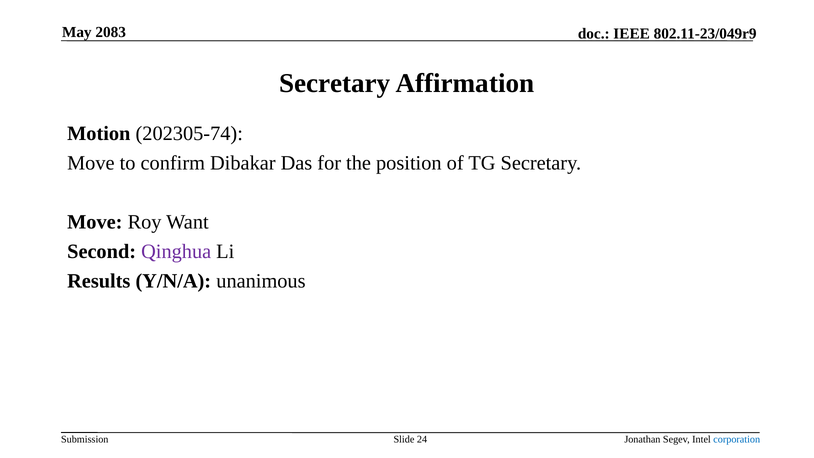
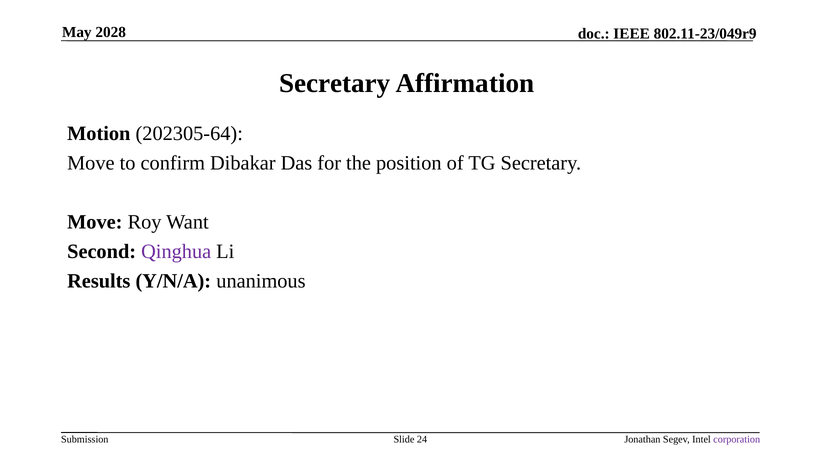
2083: 2083 -> 2028
202305-74: 202305-74 -> 202305-64
corporation colour: blue -> purple
